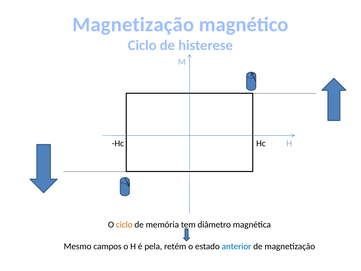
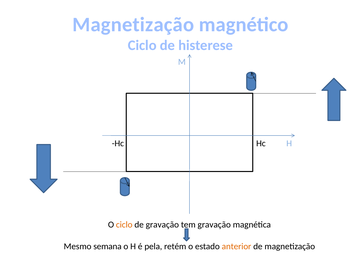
de memória: memória -> gravação
tem diâmetro: diâmetro -> gravação
campos: campos -> semana
anterior colour: blue -> orange
